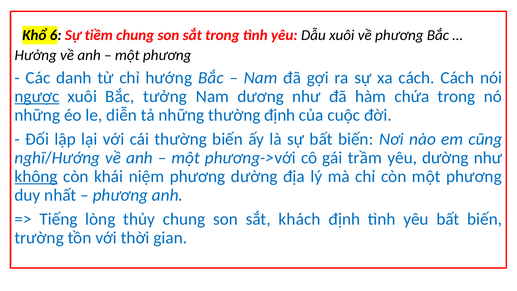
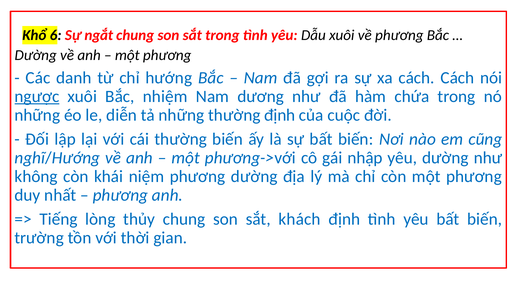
tiềm: tiềm -> ngắt
Hưởng at (36, 55): Hưởng -> Dường
tưởng: tưởng -> nhiệm
trầm: trầm -> nhập
không underline: present -> none
